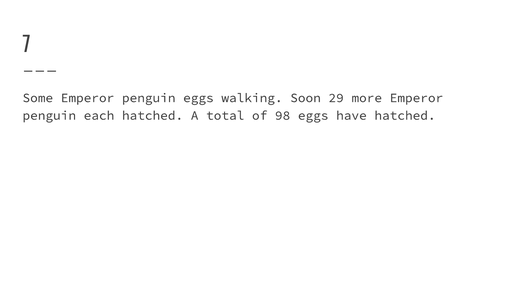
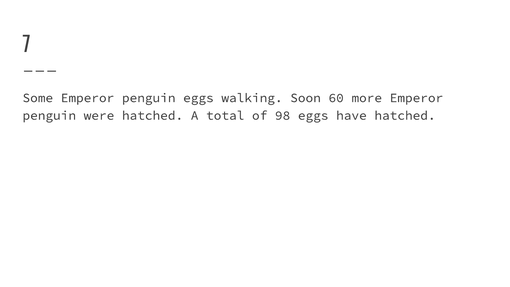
29: 29 -> 60
each: each -> were
